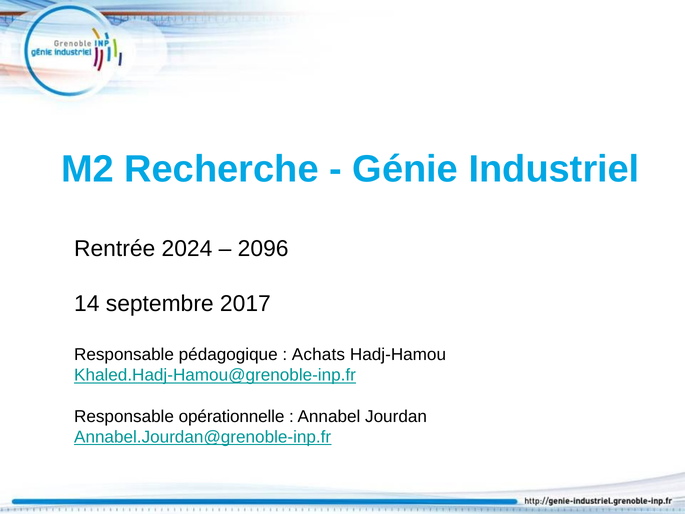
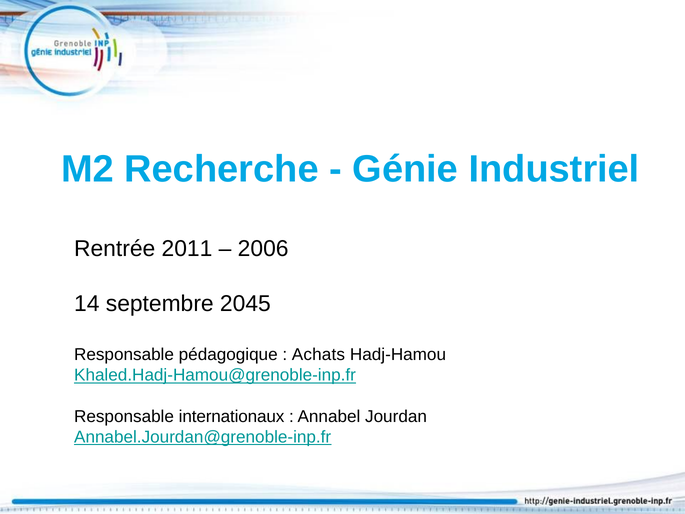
2024: 2024 -> 2011
2096: 2096 -> 2006
2017: 2017 -> 2045
opérationnelle: opérationnelle -> internationaux
